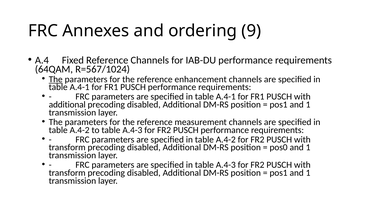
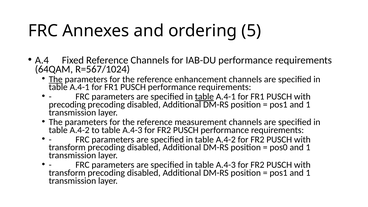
9: 9 -> 5
table at (204, 97) underline: none -> present
additional at (67, 105): additional -> precoding
